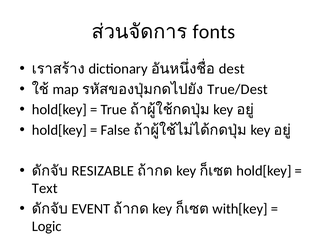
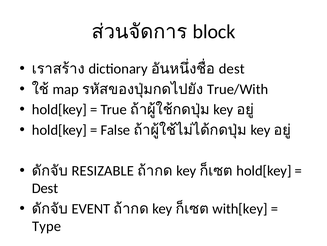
fonts: fonts -> block
True/Dest: True/Dest -> True/With
Text at (45, 188): Text -> Dest
Logic: Logic -> Type
